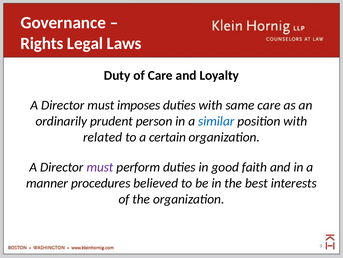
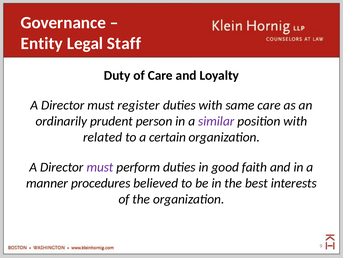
Rights: Rights -> Entity
Laws: Laws -> Staff
imposes: imposes -> register
similar colour: blue -> purple
